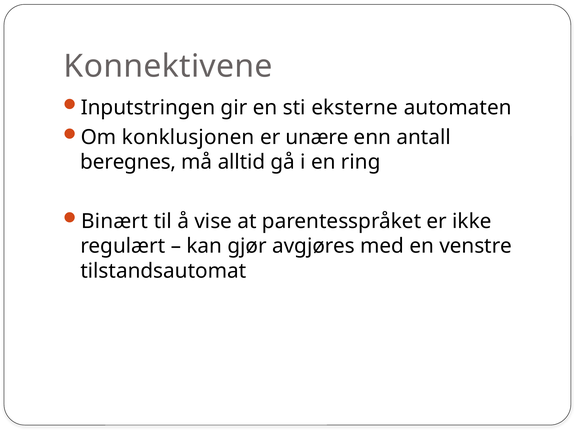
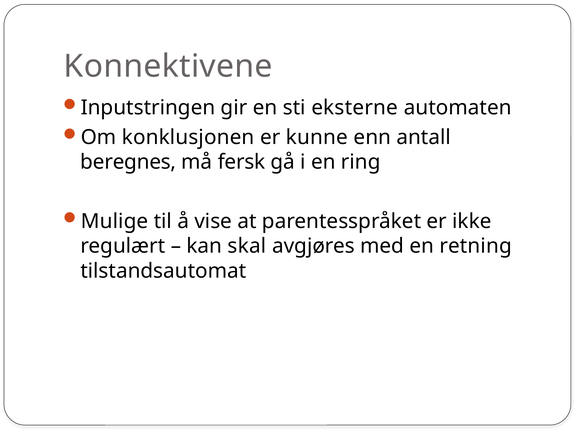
unære: unære -> kunne
alltid: alltid -> fersk
Binært: Binært -> Mulige
gjør: gjør -> skal
venstre: venstre -> retning
